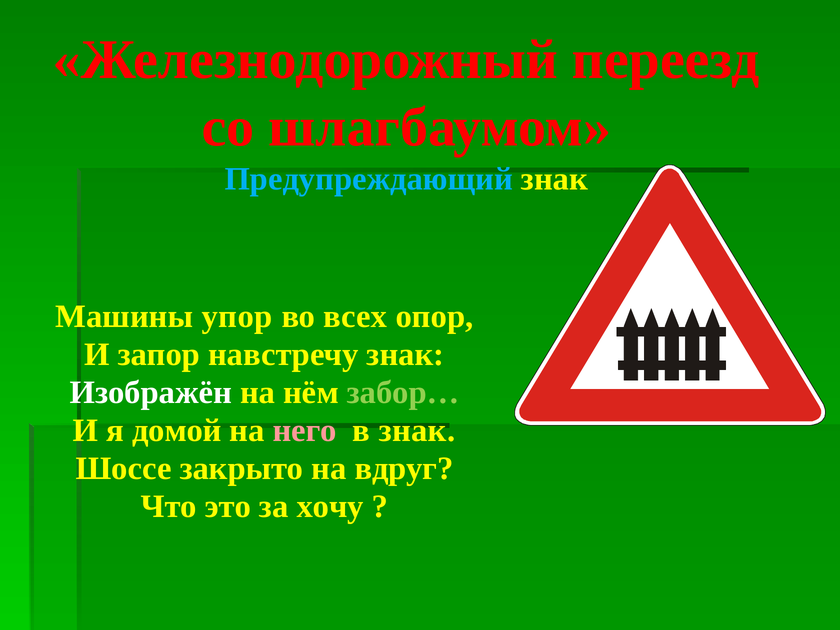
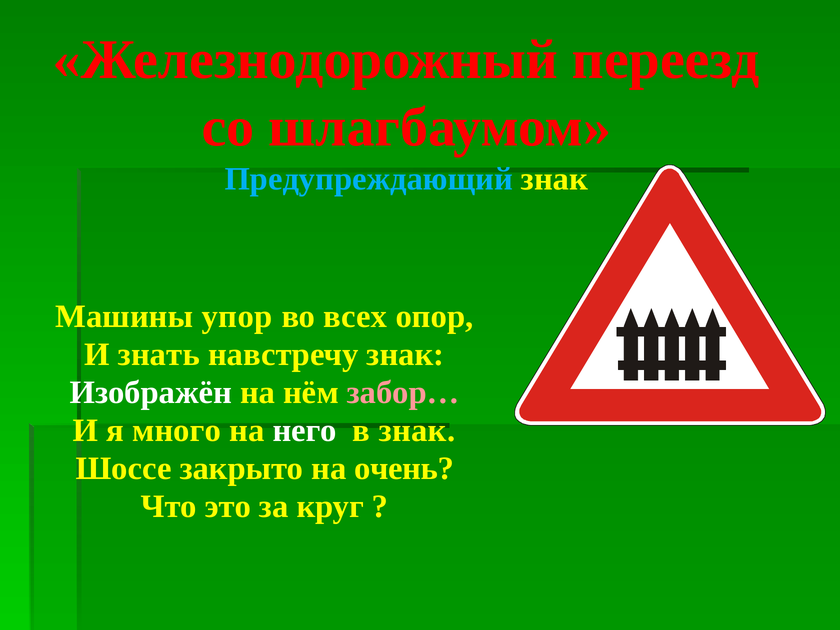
запор: запор -> знать
забор… colour: light green -> pink
домой: домой -> много
него colour: pink -> white
вдруг: вдруг -> очень
хочу: хочу -> круг
